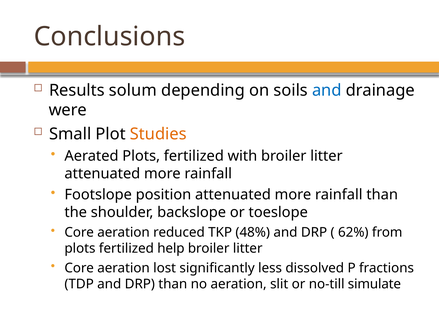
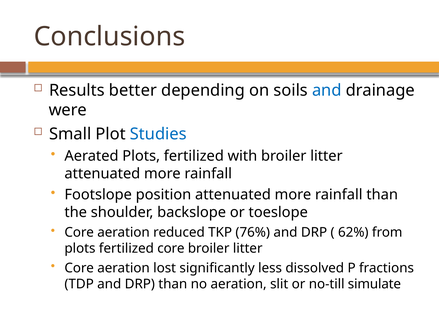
solum: solum -> better
Studies colour: orange -> blue
48%: 48% -> 76%
fertilized help: help -> core
